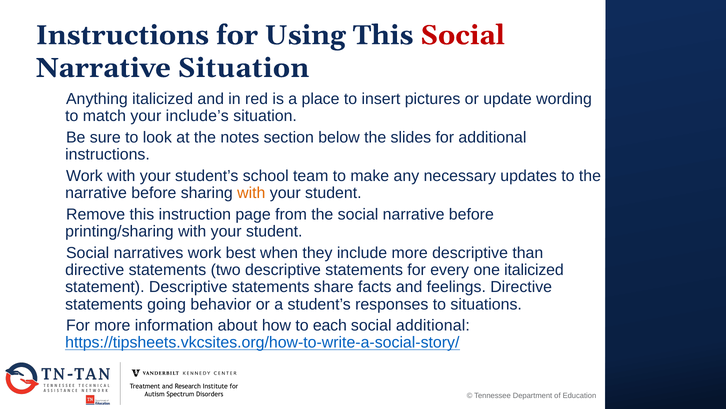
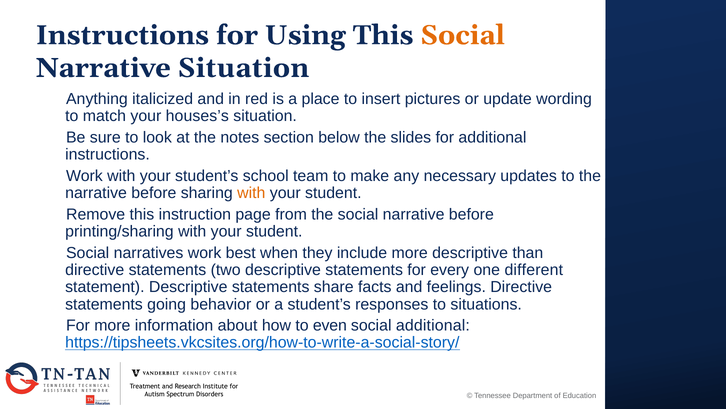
Social at (463, 35) colour: red -> orange
include’s: include’s -> houses’s
one italicized: italicized -> different
each: each -> even
